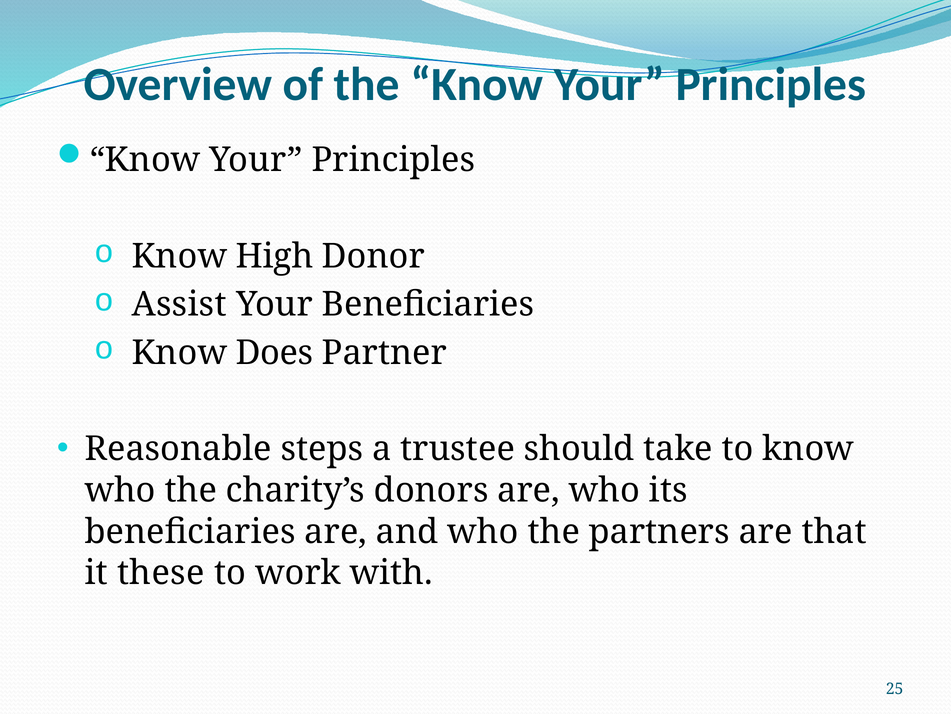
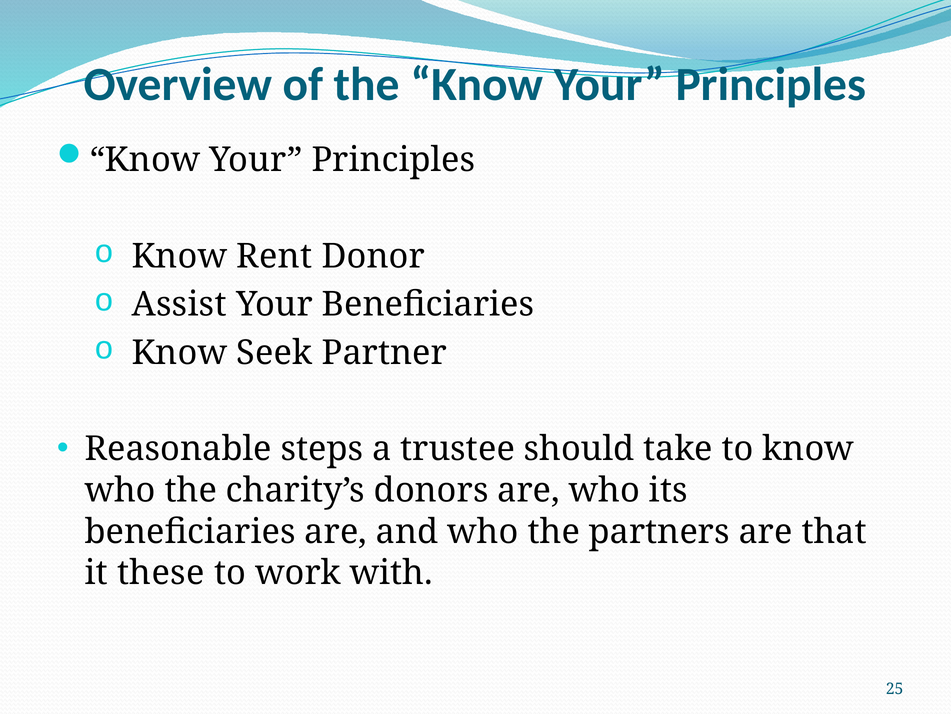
High: High -> Rent
Does: Does -> Seek
